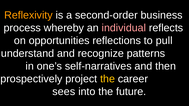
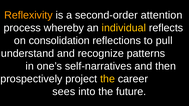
business: business -> attention
individual colour: pink -> yellow
opportunities: opportunities -> consolidation
